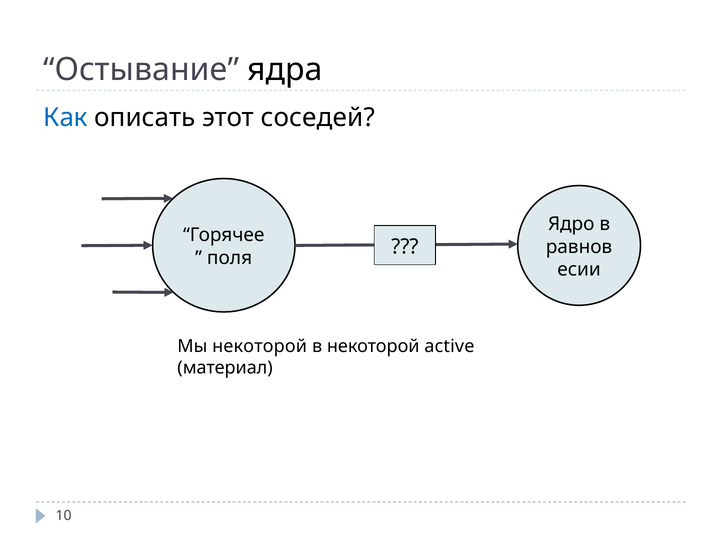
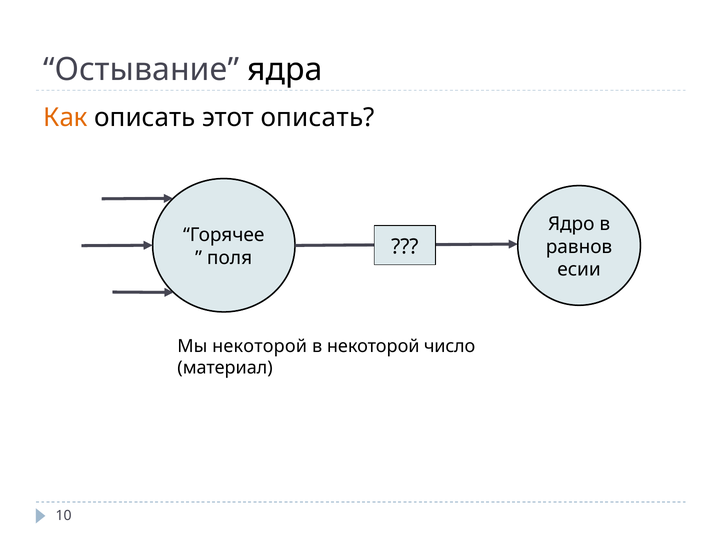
Как colour: blue -> orange
этот соседей: соседей -> описать
active: active -> число
